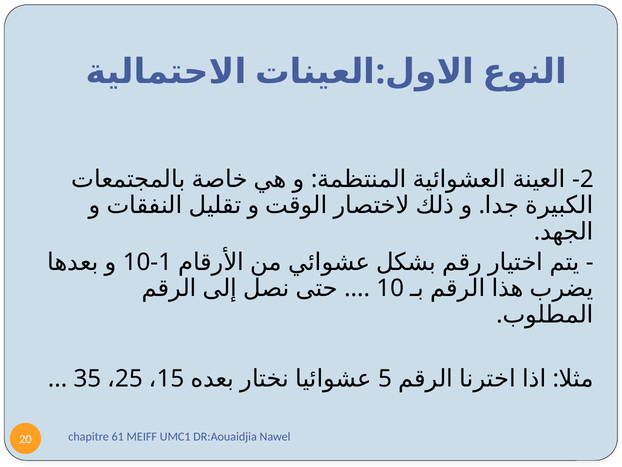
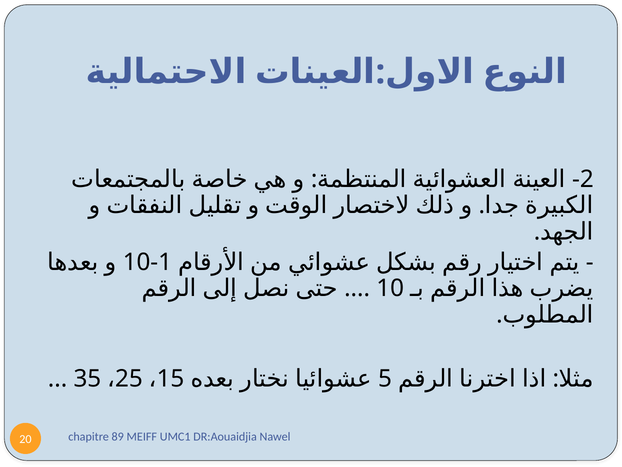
61: 61 -> 89
